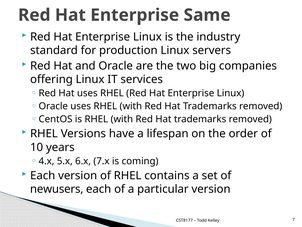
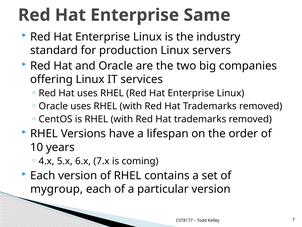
newusers: newusers -> mygroup
